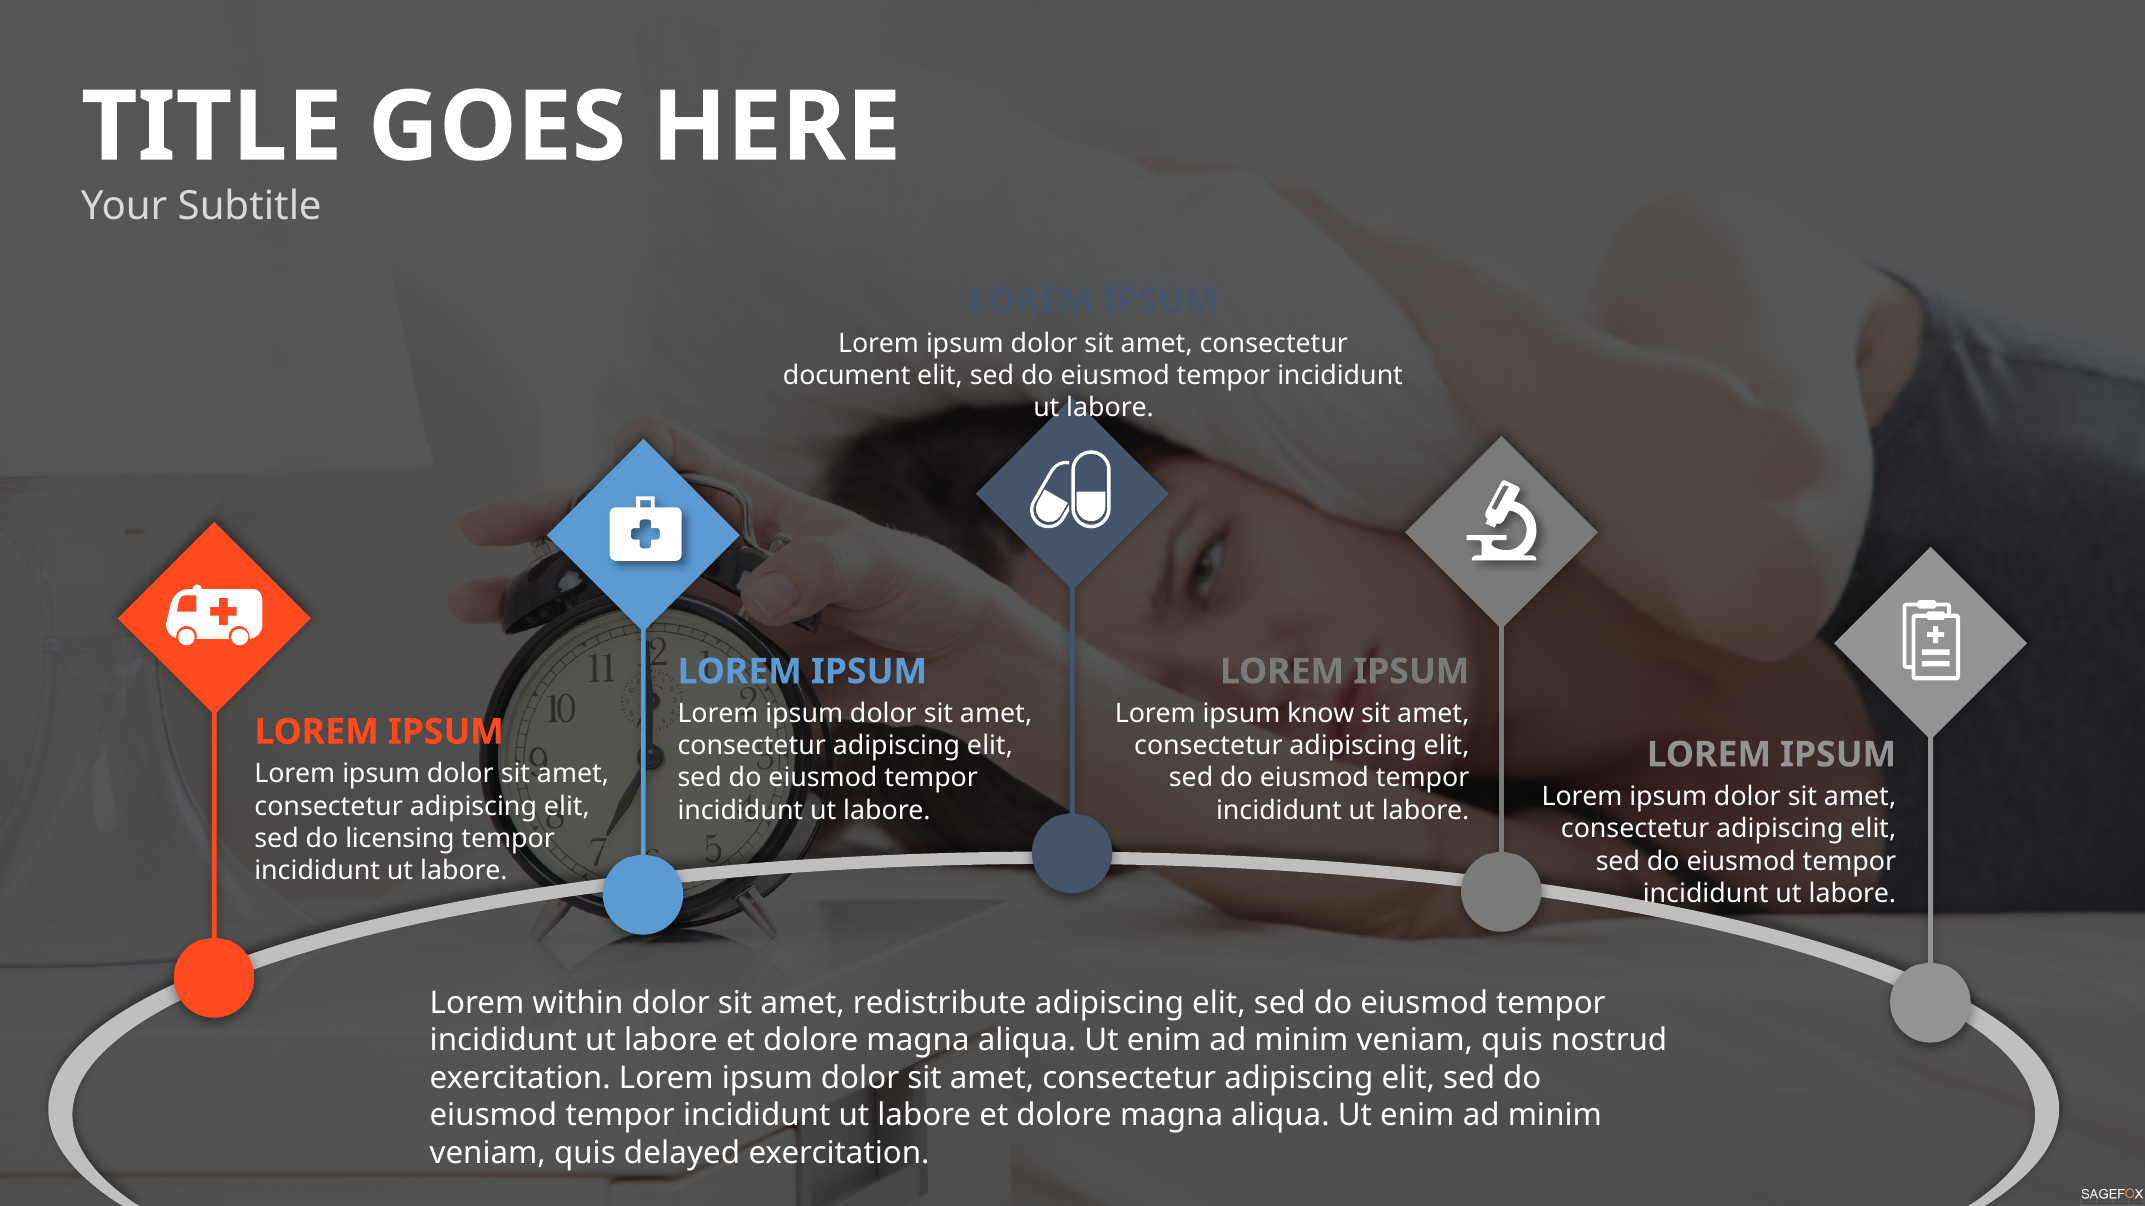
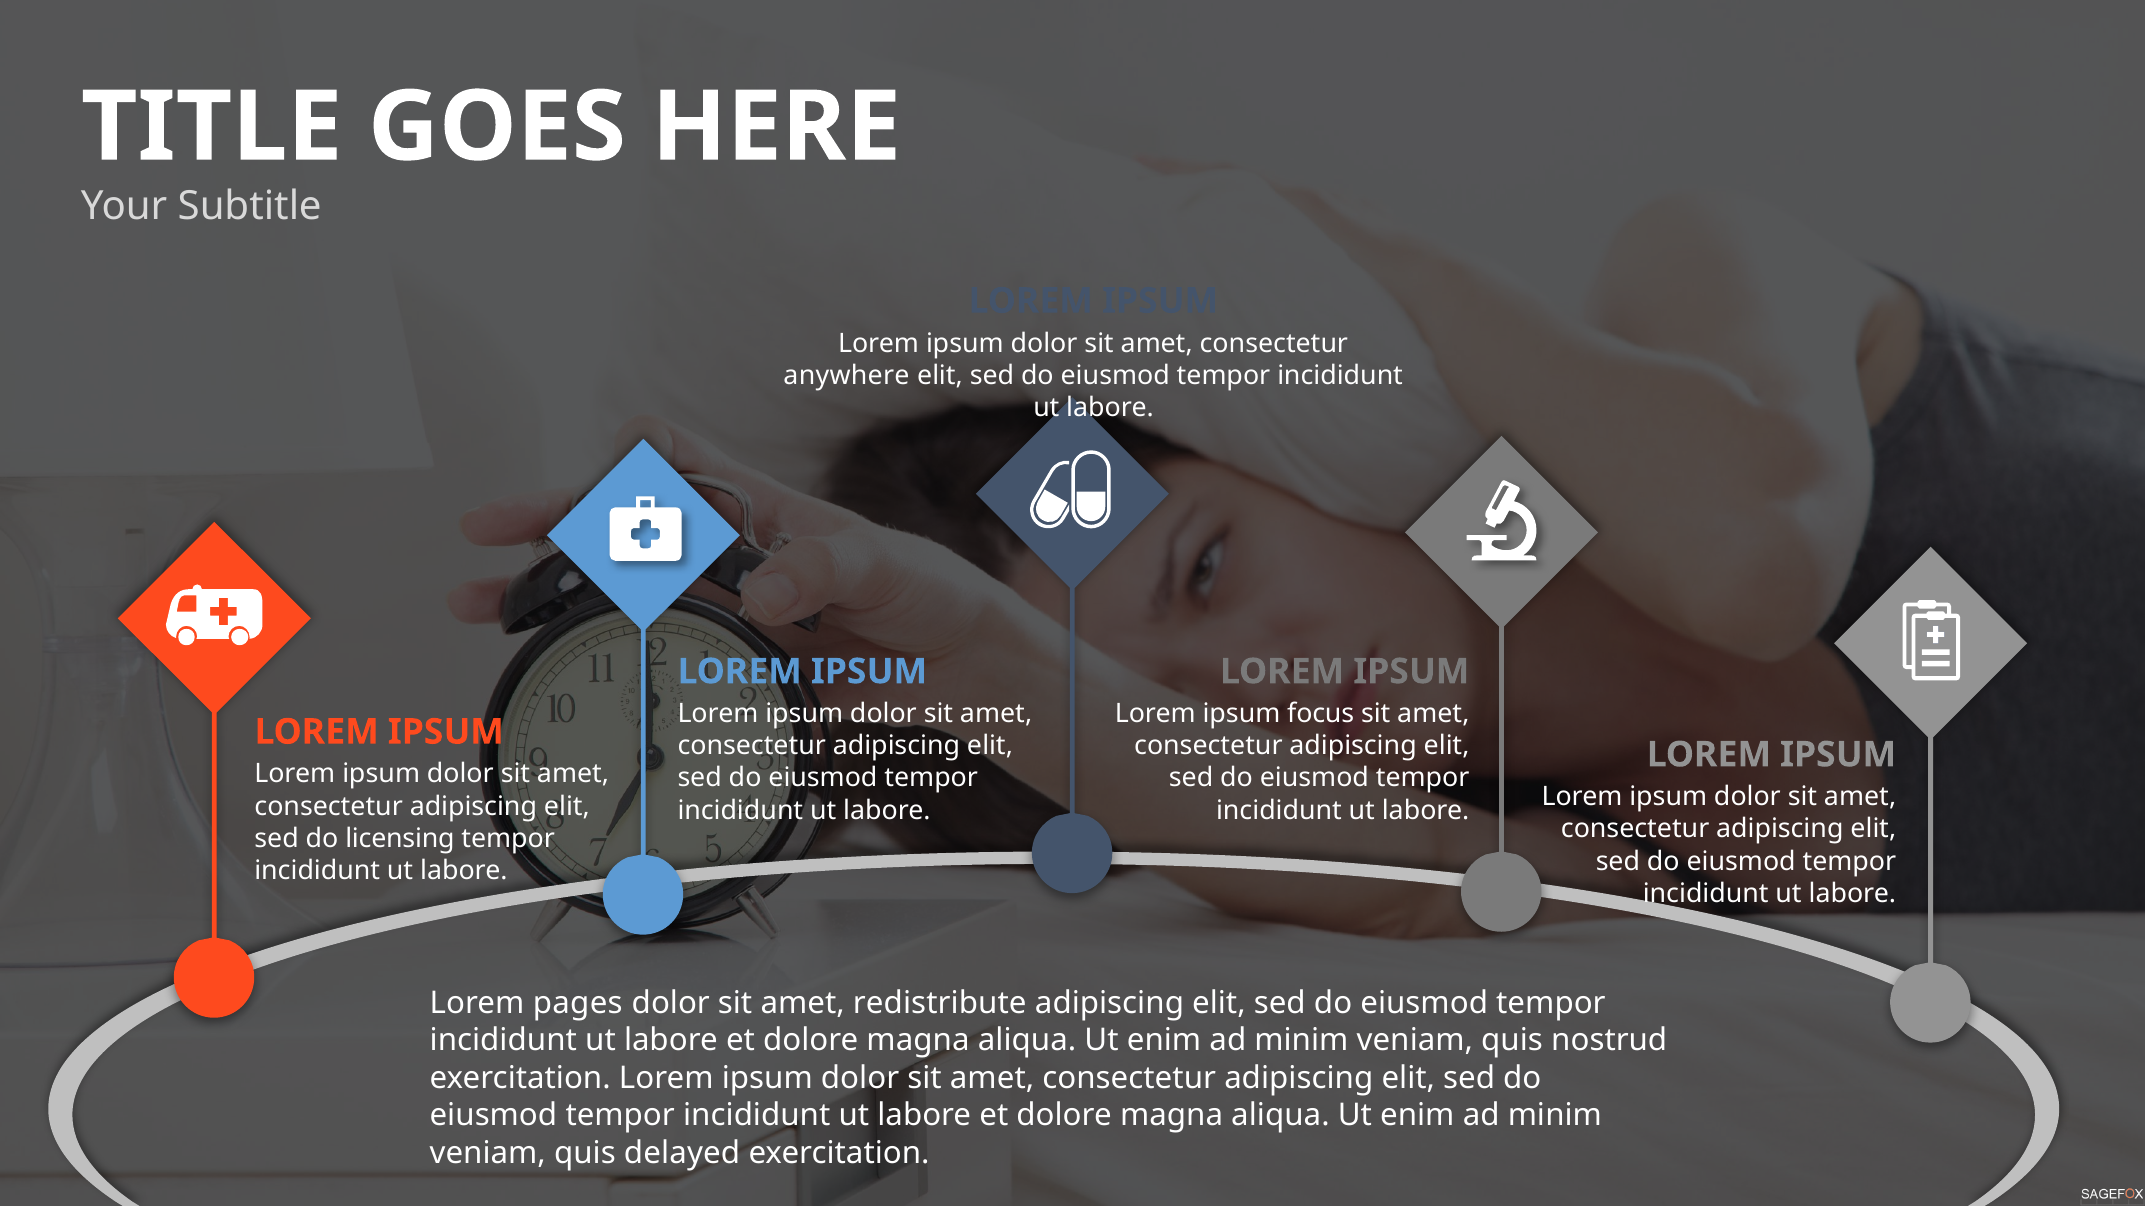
document: document -> anywhere
know: know -> focus
within: within -> pages
